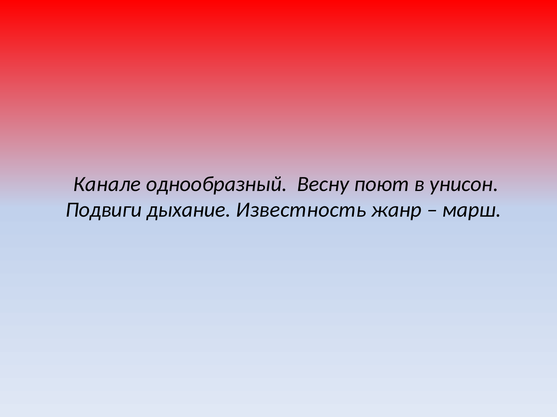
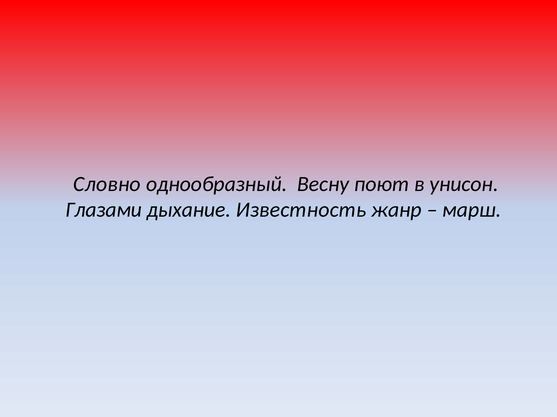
Канале: Канале -> Словно
Подвиги: Подвиги -> Глазами
